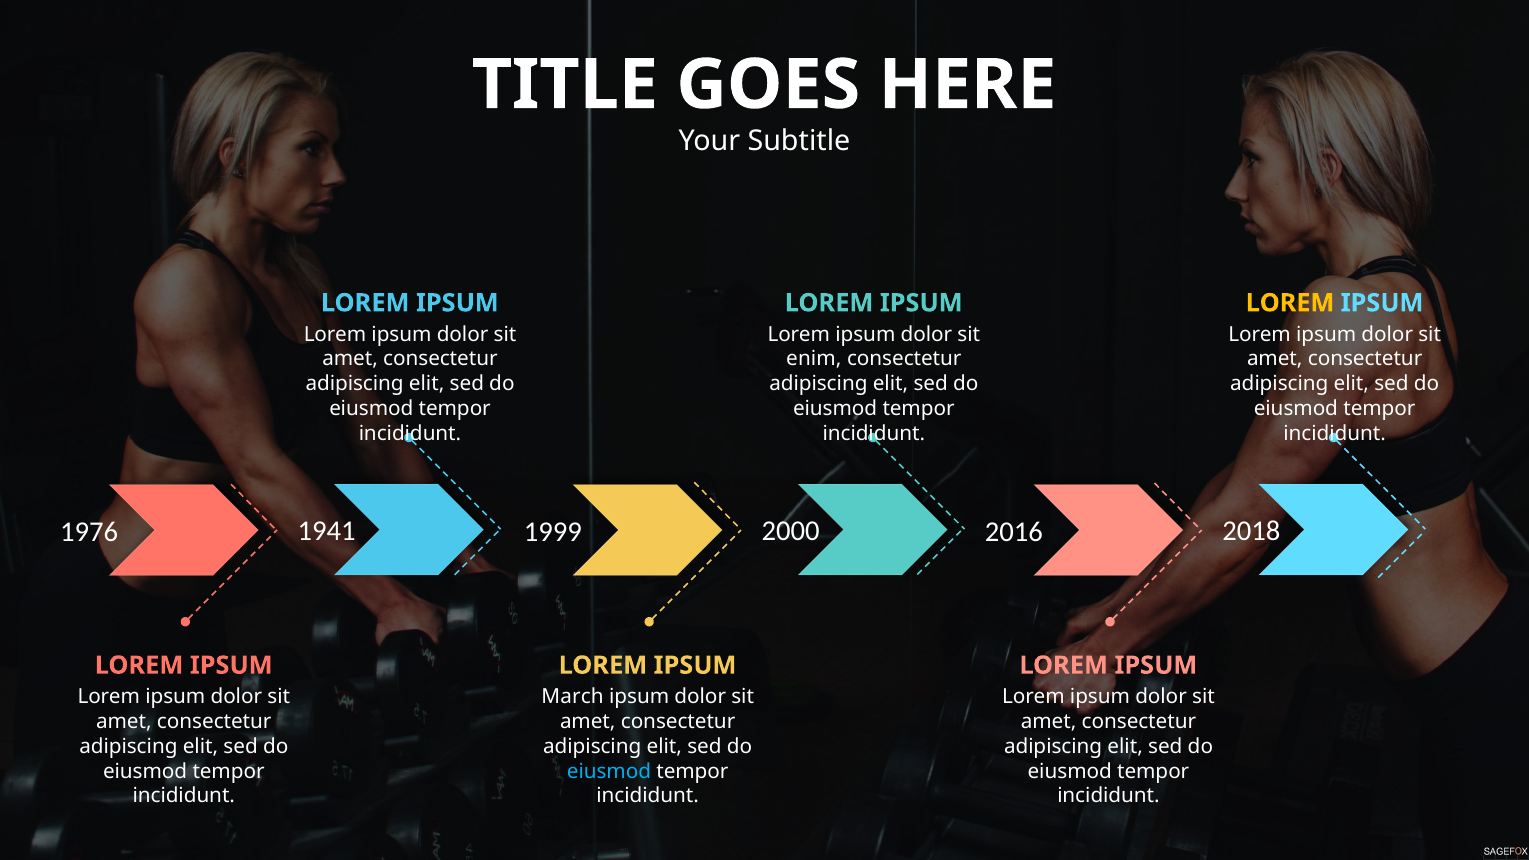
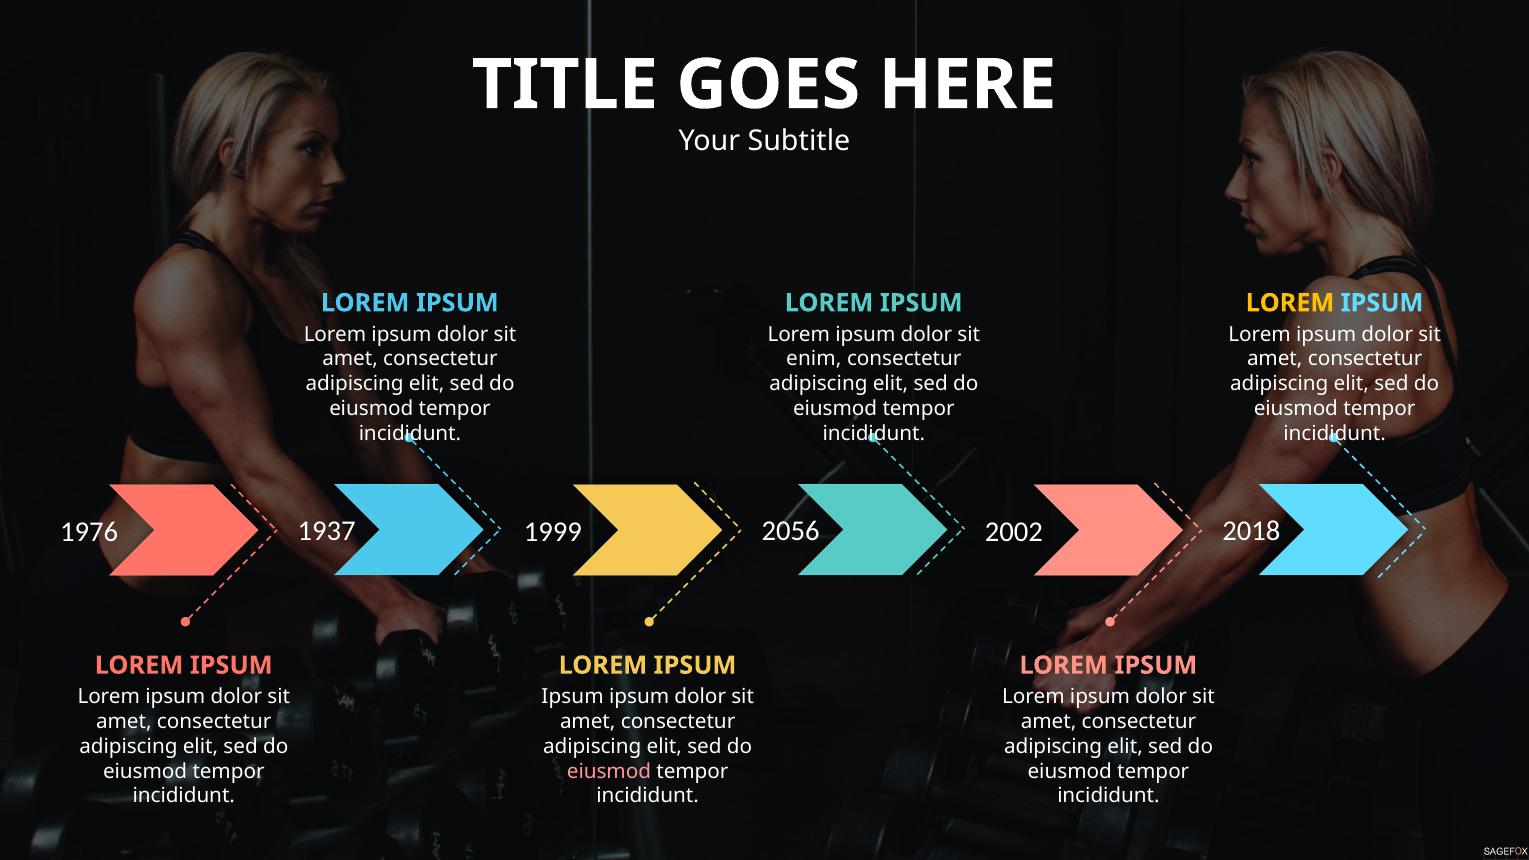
1941: 1941 -> 1937
2000: 2000 -> 2056
2016: 2016 -> 2002
March at (573, 697): March -> Ipsum
eiusmod at (609, 771) colour: light blue -> pink
